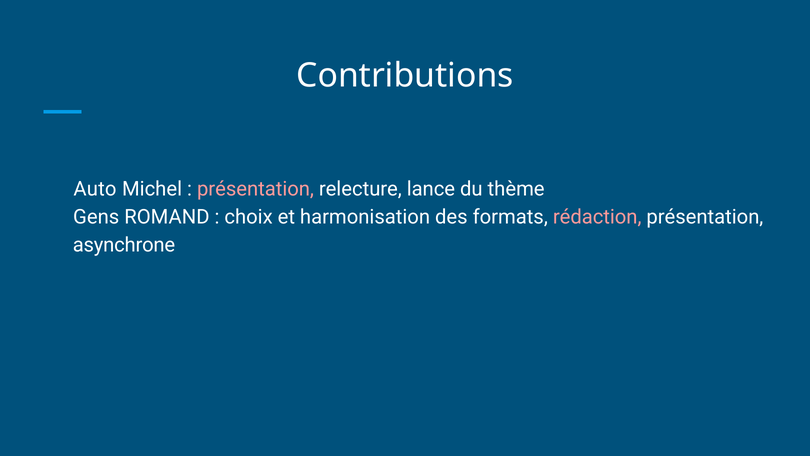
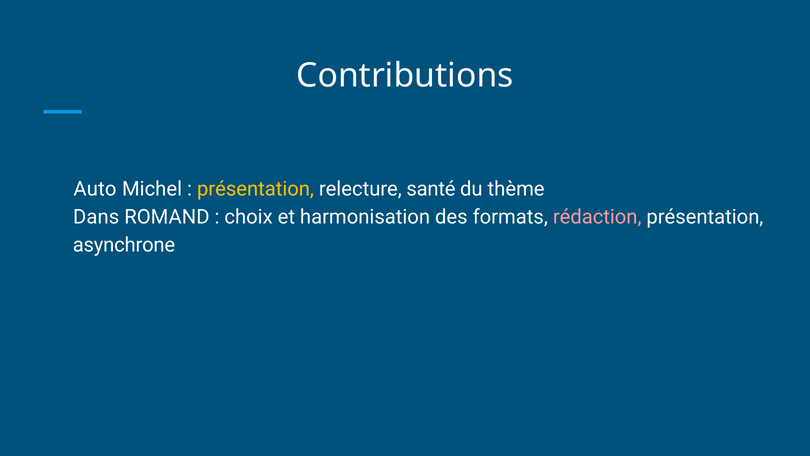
présentation at (255, 189) colour: pink -> yellow
lance: lance -> santé
Gens: Gens -> Dans
